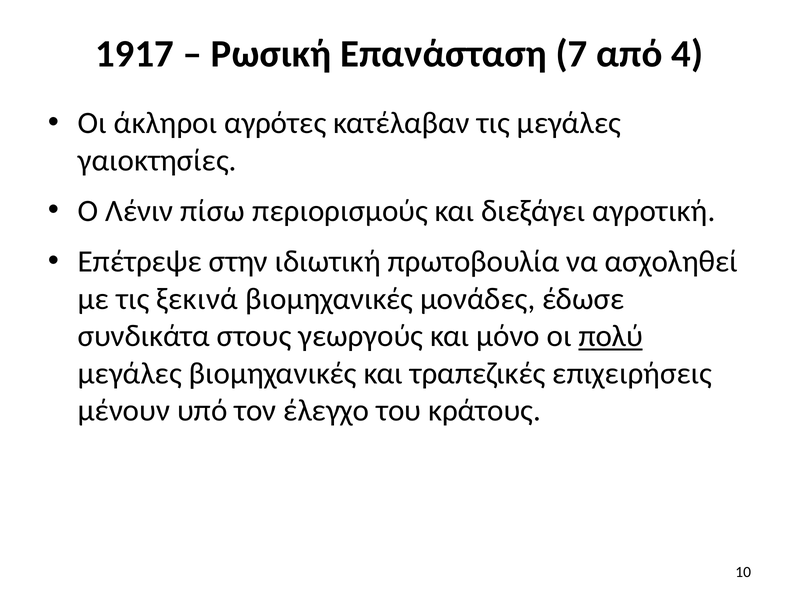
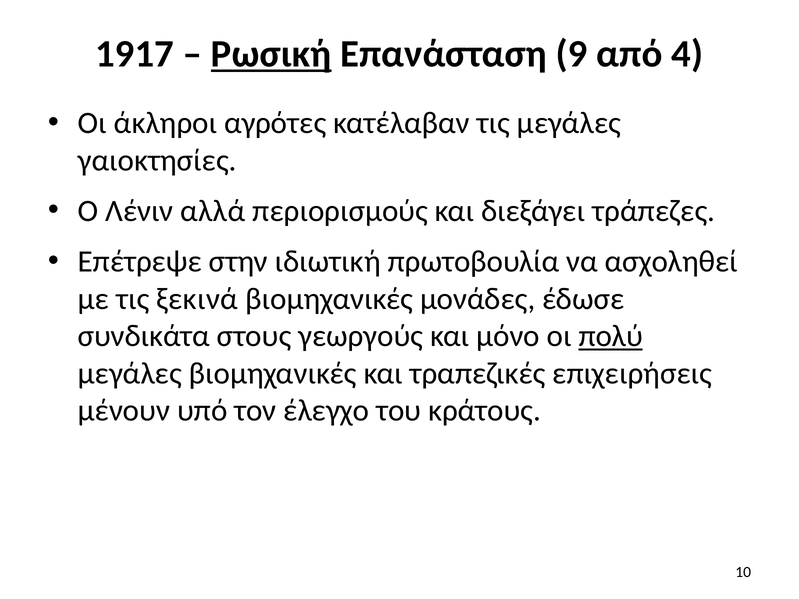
Ρωσική underline: none -> present
7: 7 -> 9
πίσω: πίσω -> αλλά
αγροτική: αγροτική -> τράπεζες
